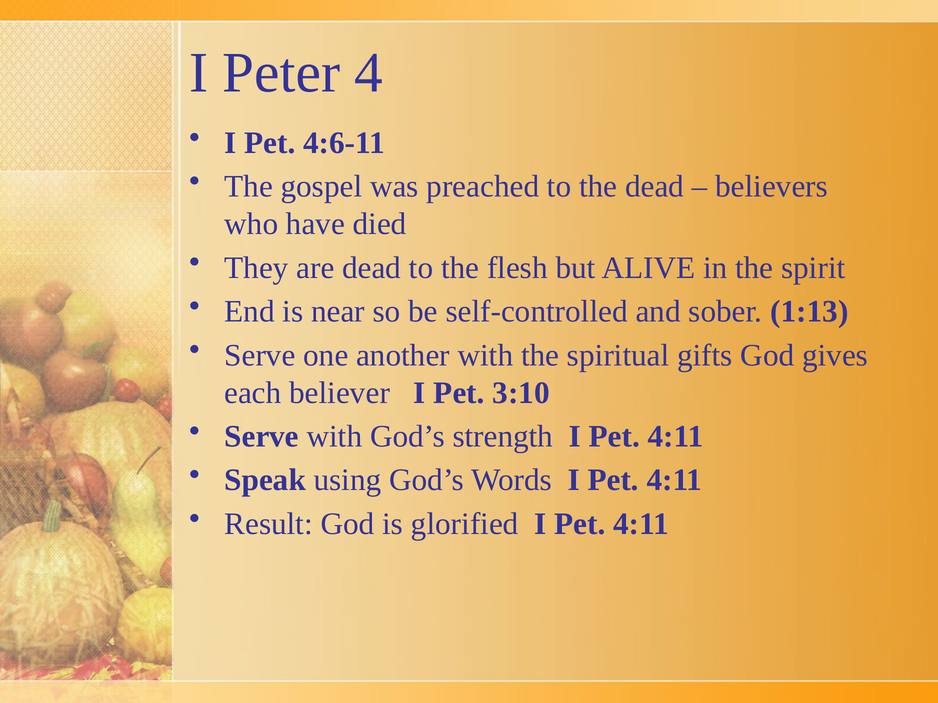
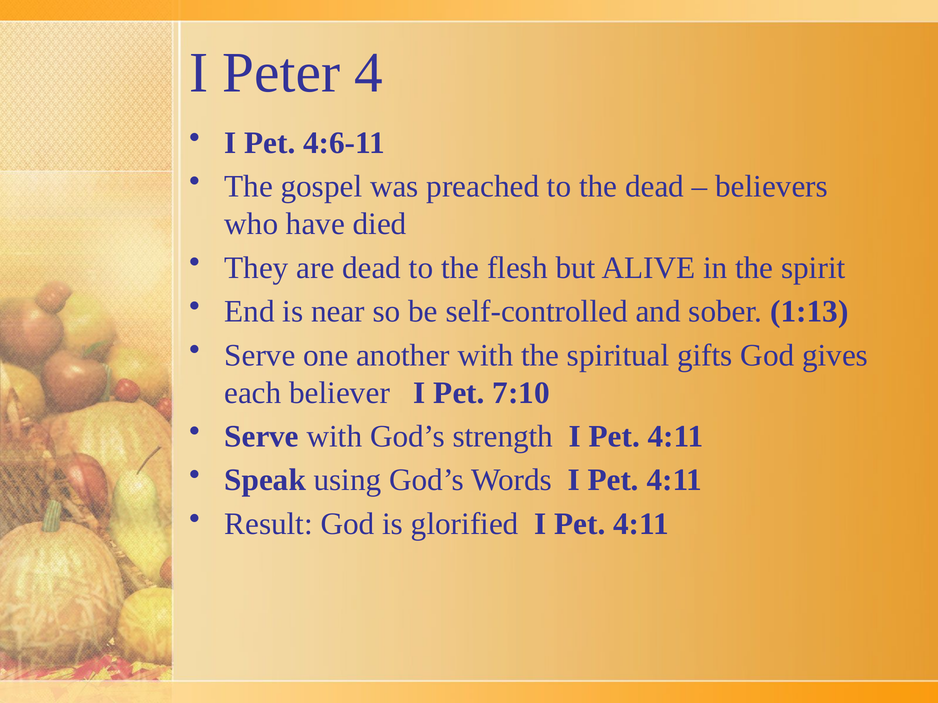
3:10: 3:10 -> 7:10
